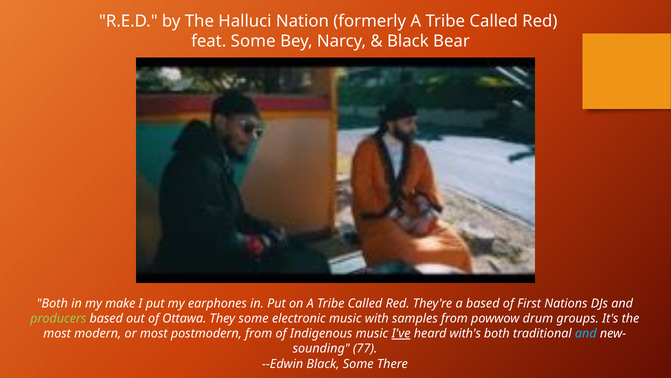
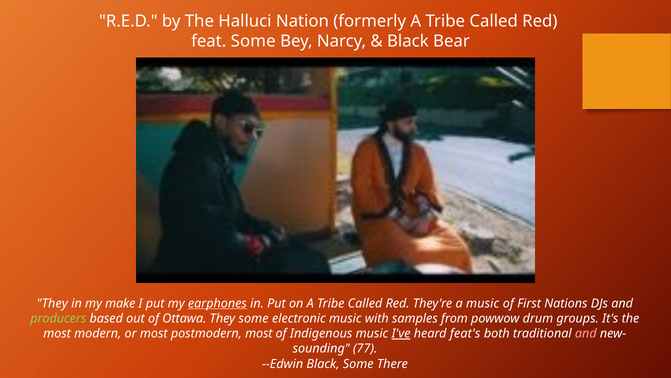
Both at (52, 303): Both -> They
earphones underline: none -> present
a based: based -> music
postmodern from: from -> most
with's: with's -> feat's
and at (586, 333) colour: light blue -> pink
